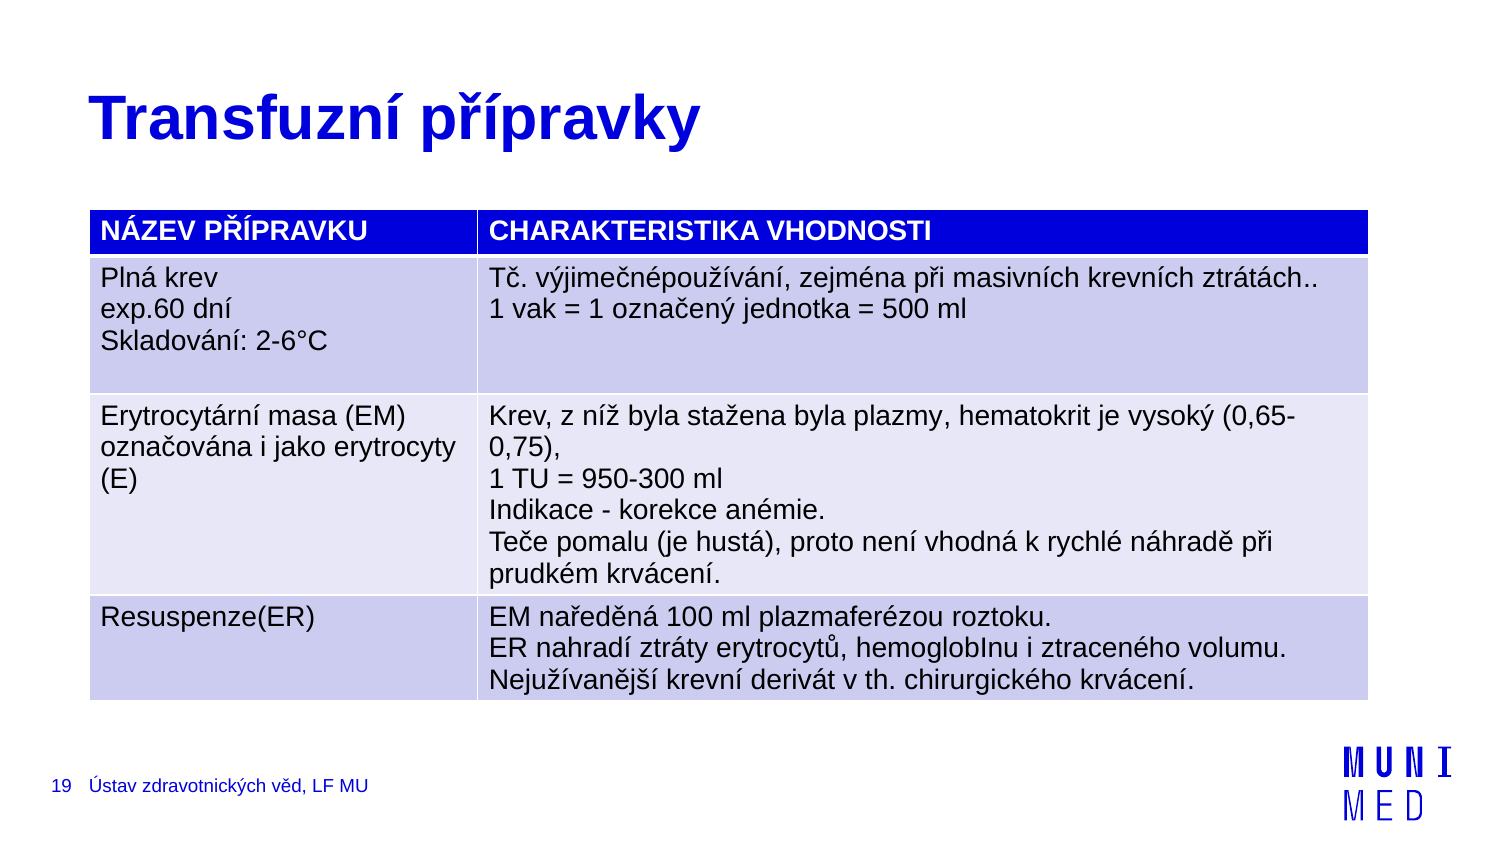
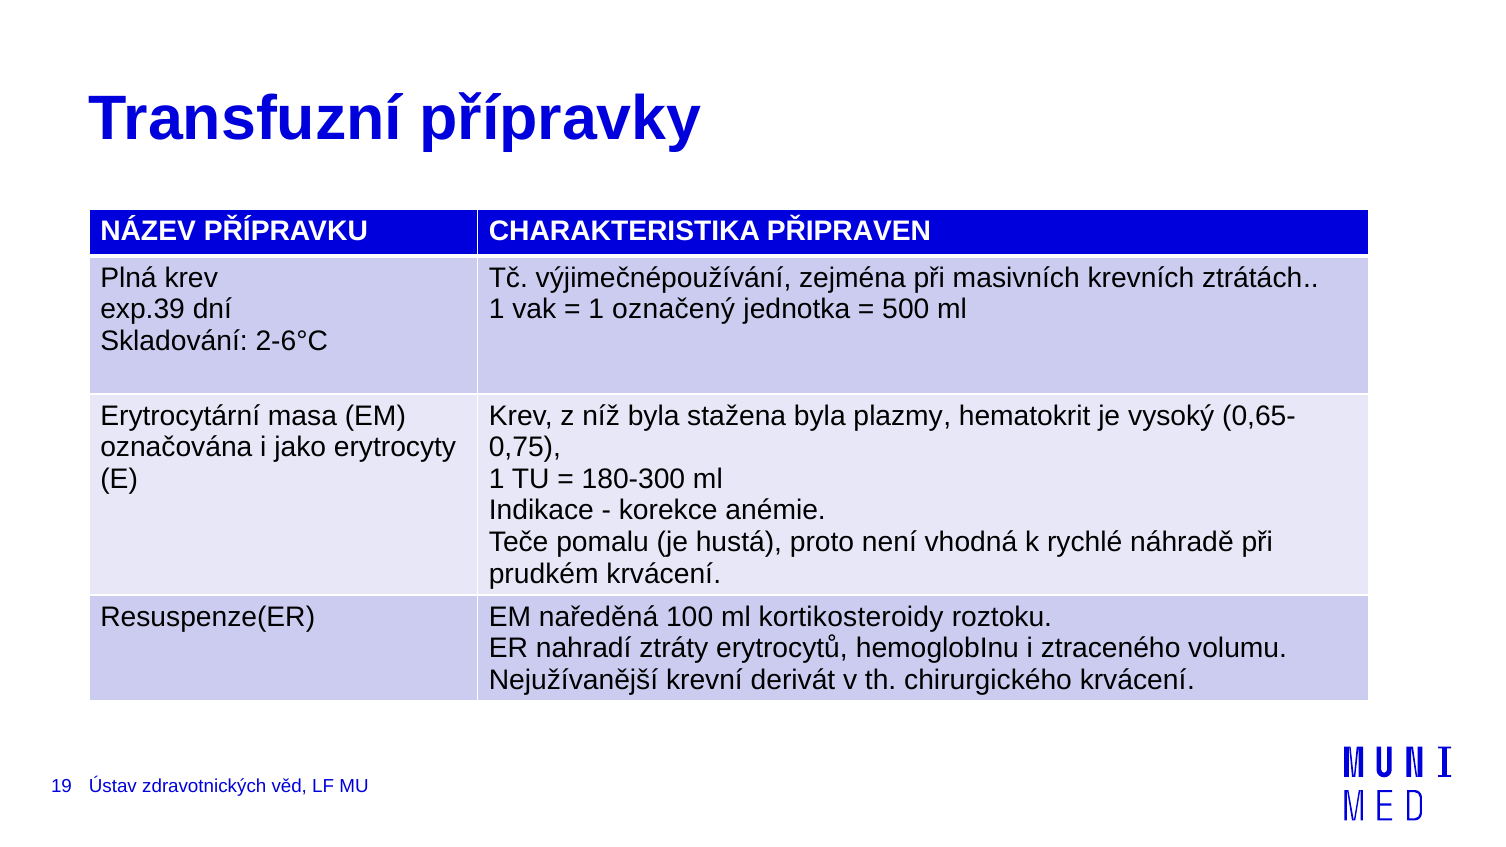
VHODNOSTI: VHODNOSTI -> PŘIPRAVEN
exp.60: exp.60 -> exp.39
950-300: 950-300 -> 180-300
plazmaferézou: plazmaferézou -> kortikosteroidy
